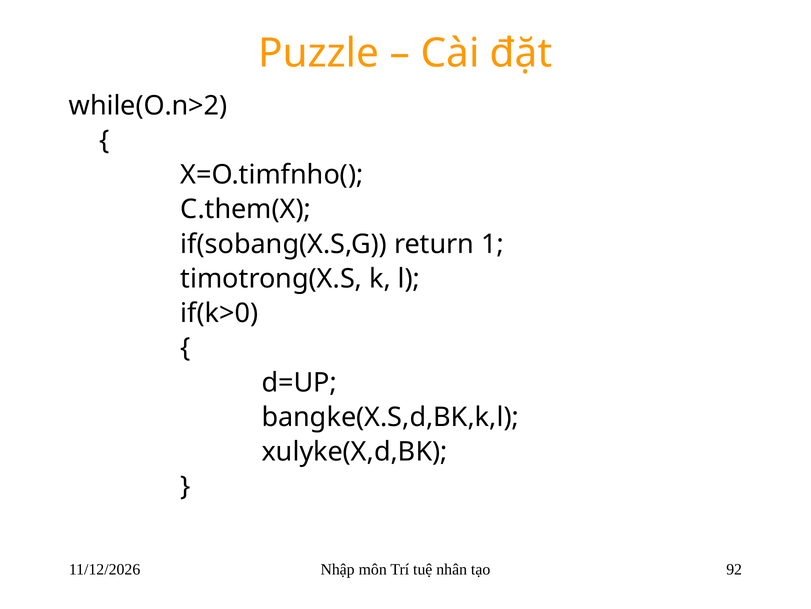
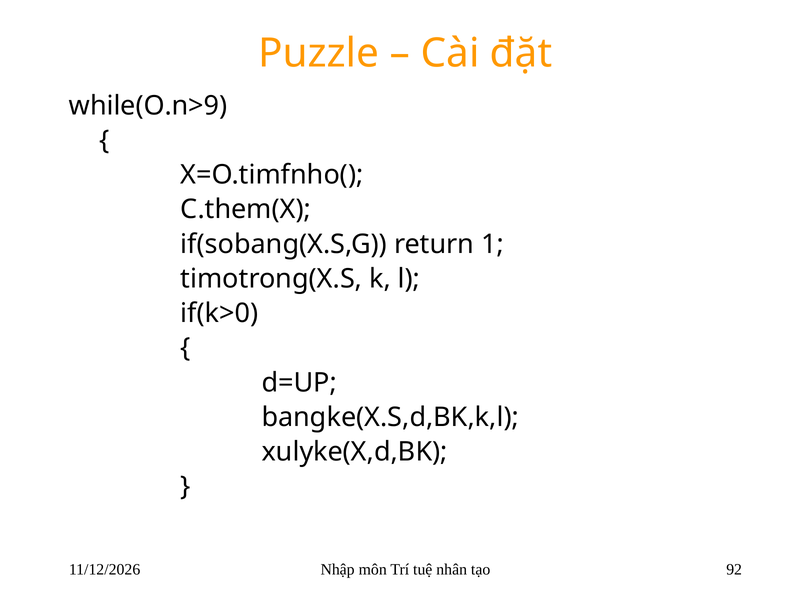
while(O.n>2: while(O.n>2 -> while(O.n>9
